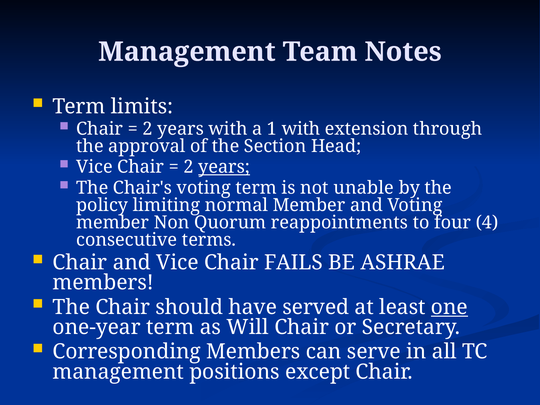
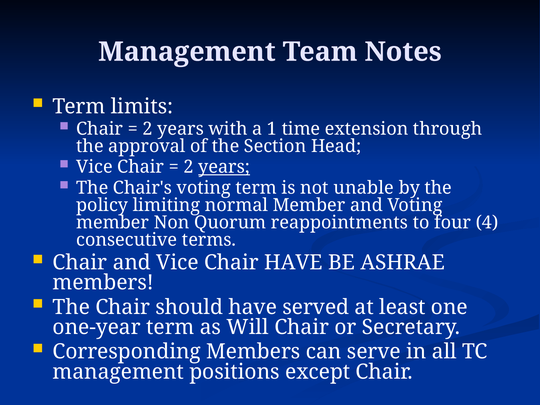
1 with: with -> time
Chair FAILS: FAILS -> HAVE
one underline: present -> none
